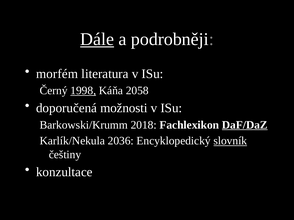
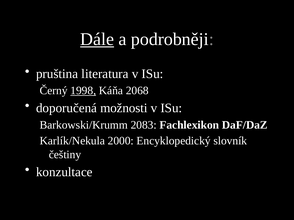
morfém: morfém -> pruština
2058: 2058 -> 2068
2018: 2018 -> 2083
DaF/DaZ underline: present -> none
2036: 2036 -> 2000
slovník underline: present -> none
